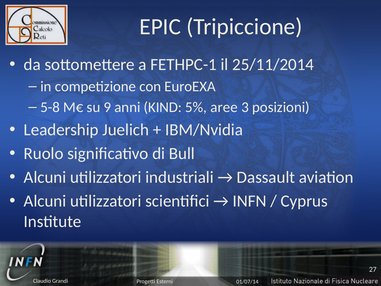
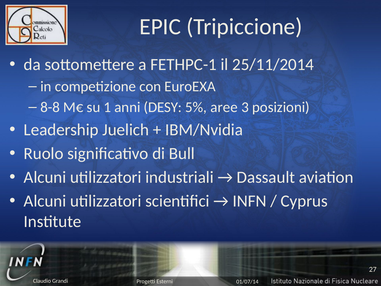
5-8: 5-8 -> 8-8
9: 9 -> 1
KIND: KIND -> DESY
